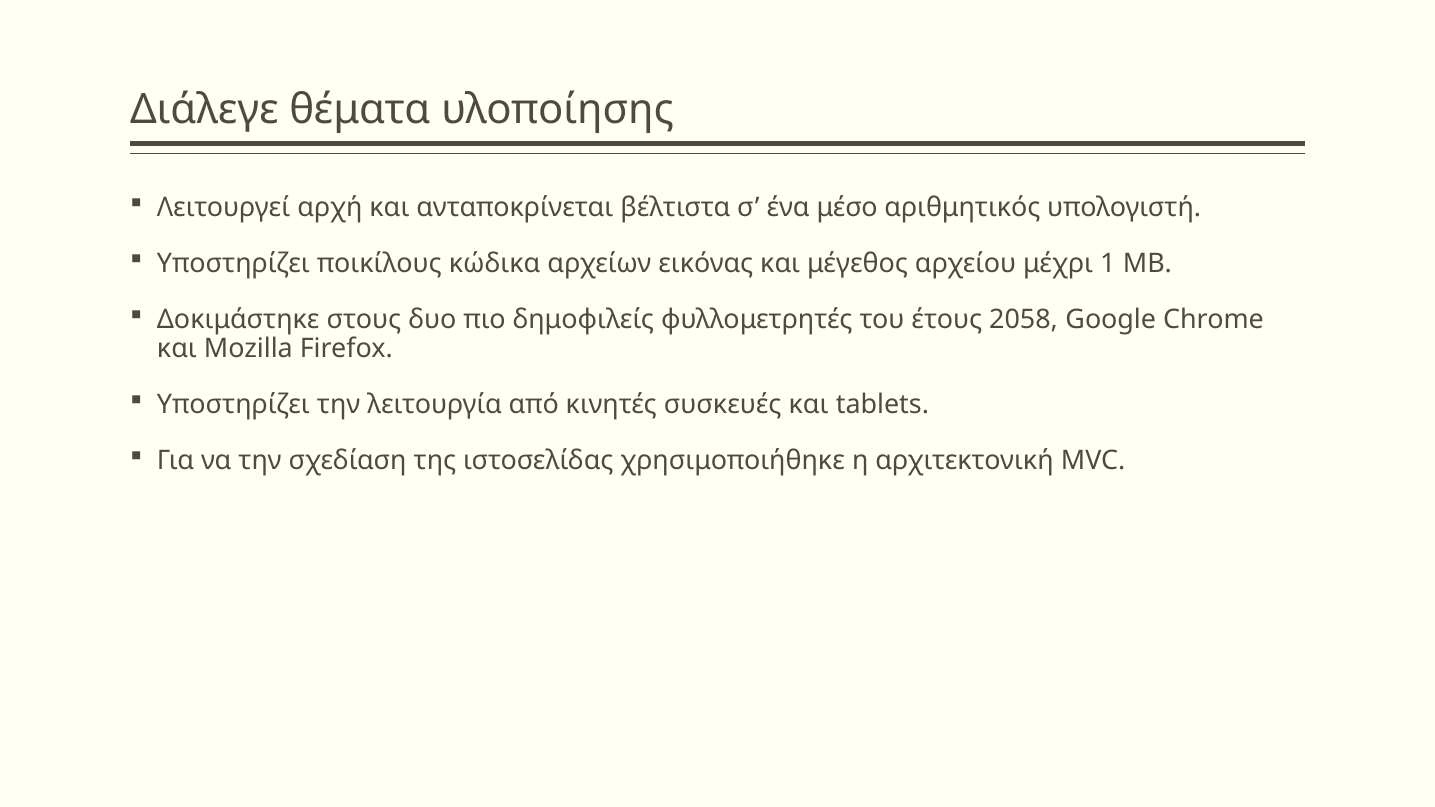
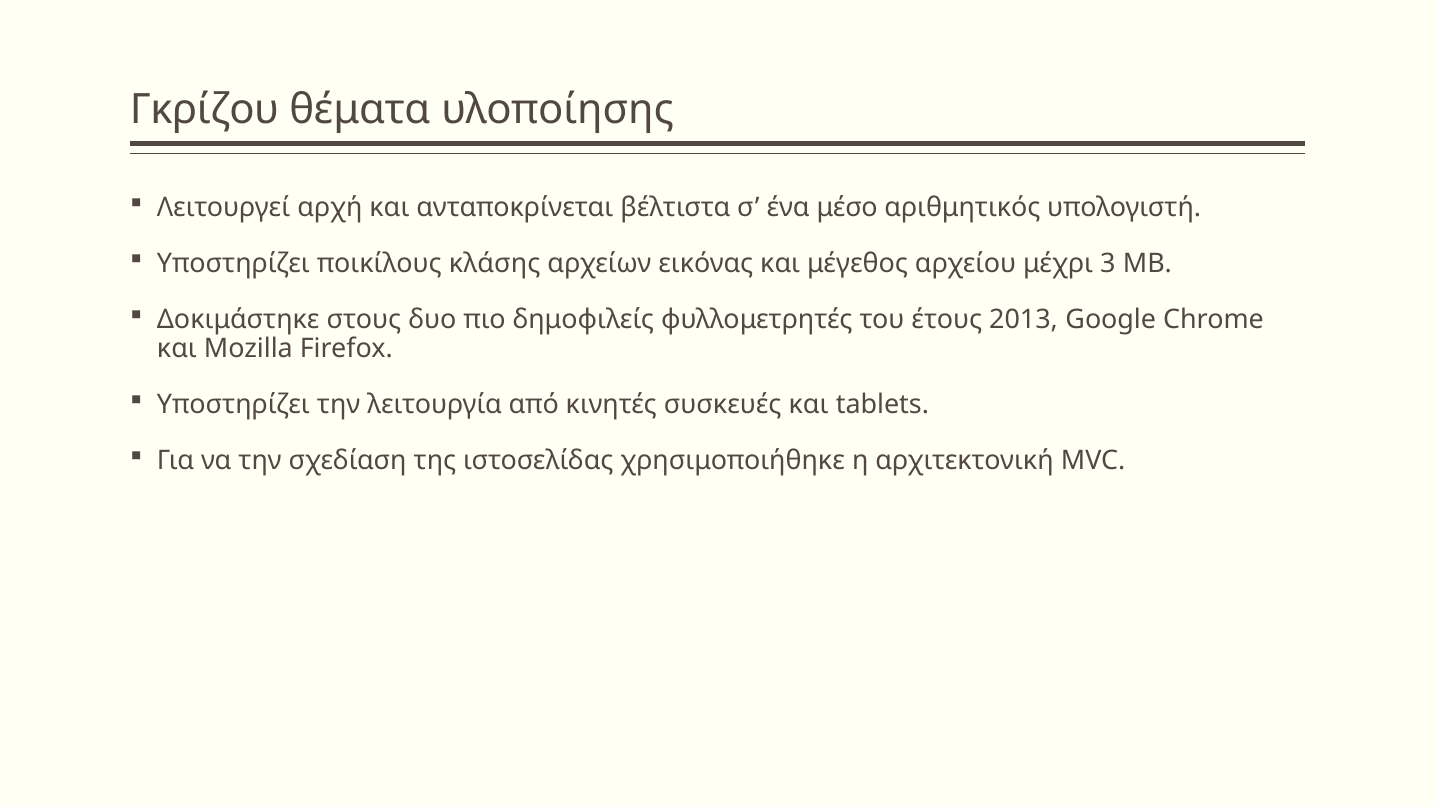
Διάλεγε: Διάλεγε -> Γκρίζου
κώδικα: κώδικα -> κλάσης
1: 1 -> 3
2058: 2058 -> 2013
